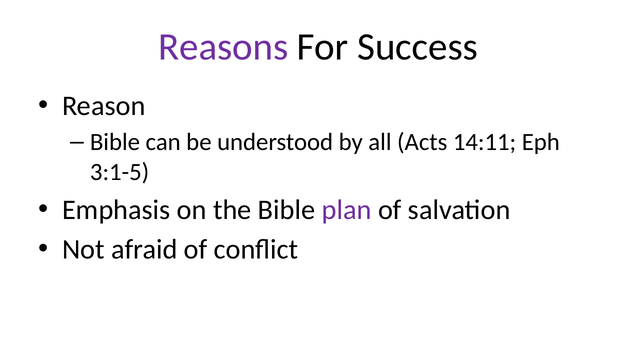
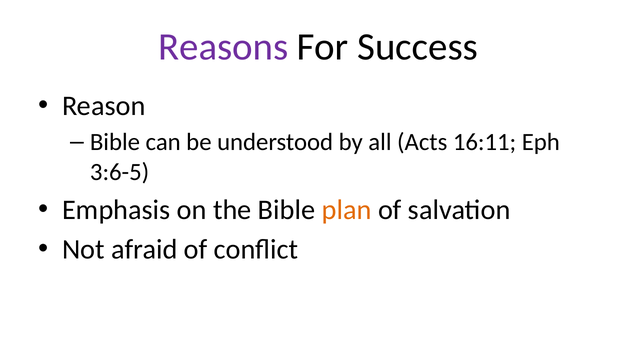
14:11: 14:11 -> 16:11
3:1-5: 3:1-5 -> 3:6-5
plan colour: purple -> orange
